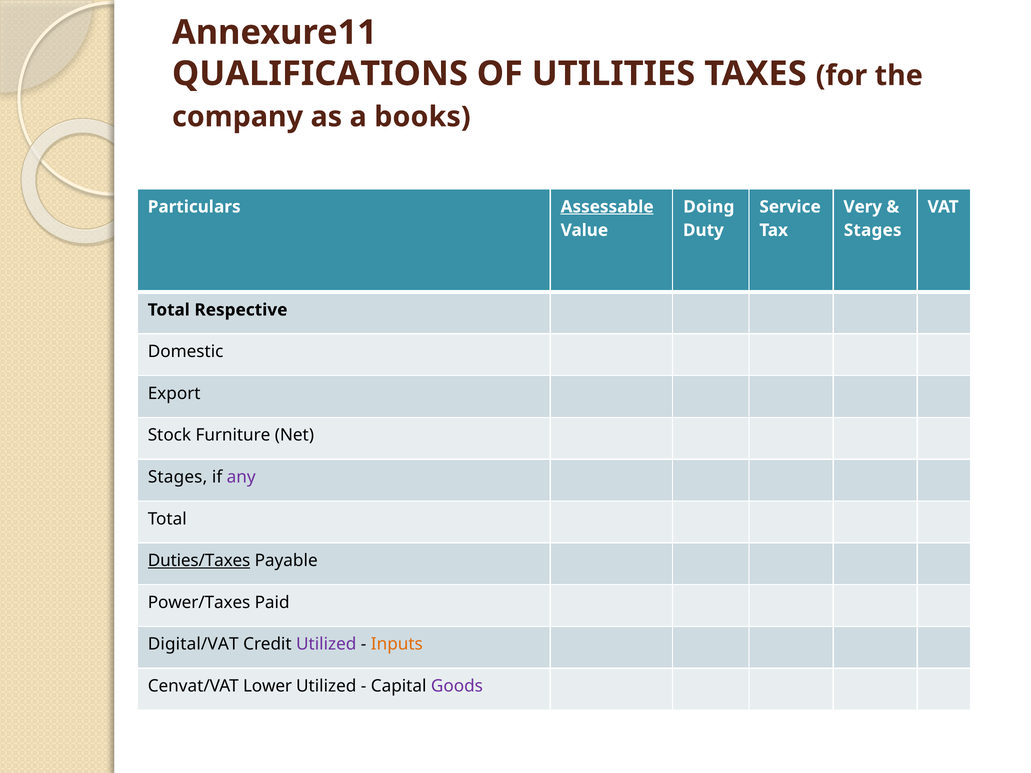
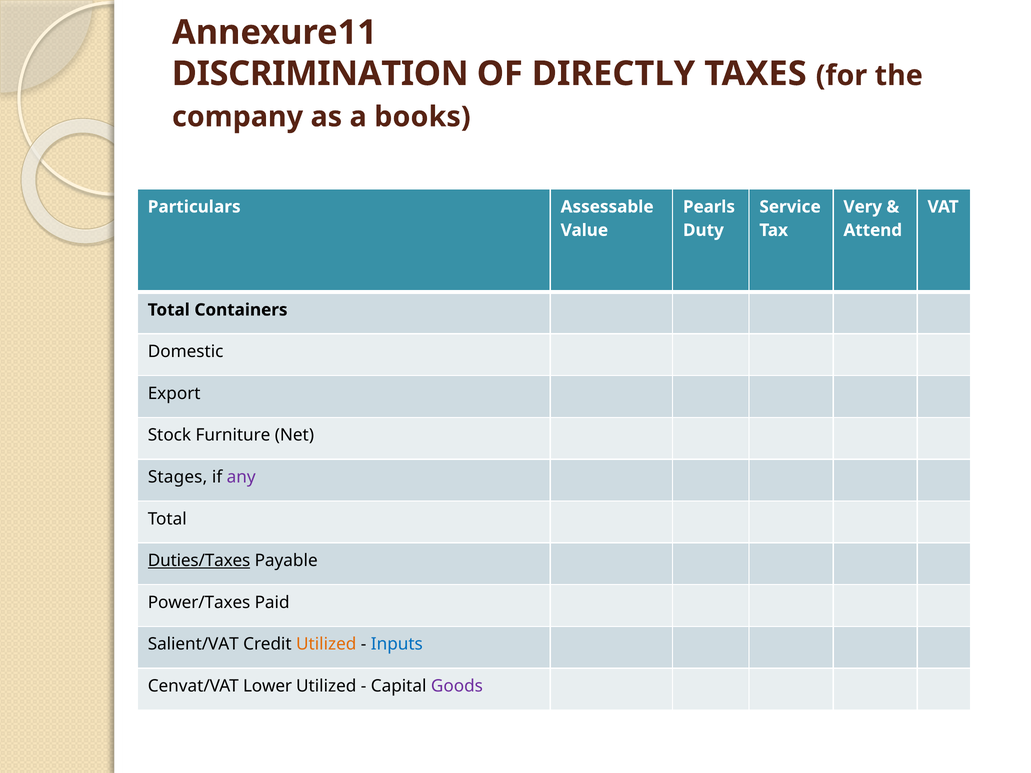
QUALIFICATIONS: QUALIFICATIONS -> DISCRIMINATION
UTILITIES: UTILITIES -> DIRECTLY
Assessable underline: present -> none
Doing: Doing -> Pearls
Stages at (873, 230): Stages -> Attend
Respective: Respective -> Containers
Digital/VAT: Digital/VAT -> Salient/VAT
Utilized at (326, 644) colour: purple -> orange
Inputs colour: orange -> blue
